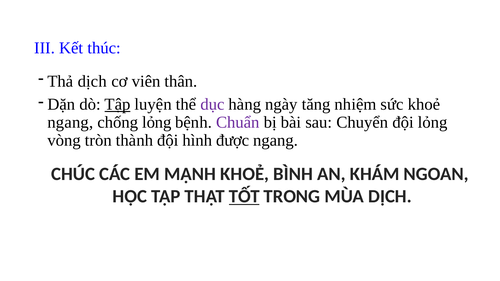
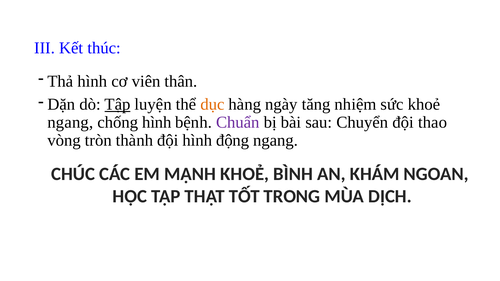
Thả dịch: dịch -> hình
dục colour: purple -> orange
chống lỏng: lỏng -> hình
đội lỏng: lỏng -> thao
được: được -> động
TỐT underline: present -> none
